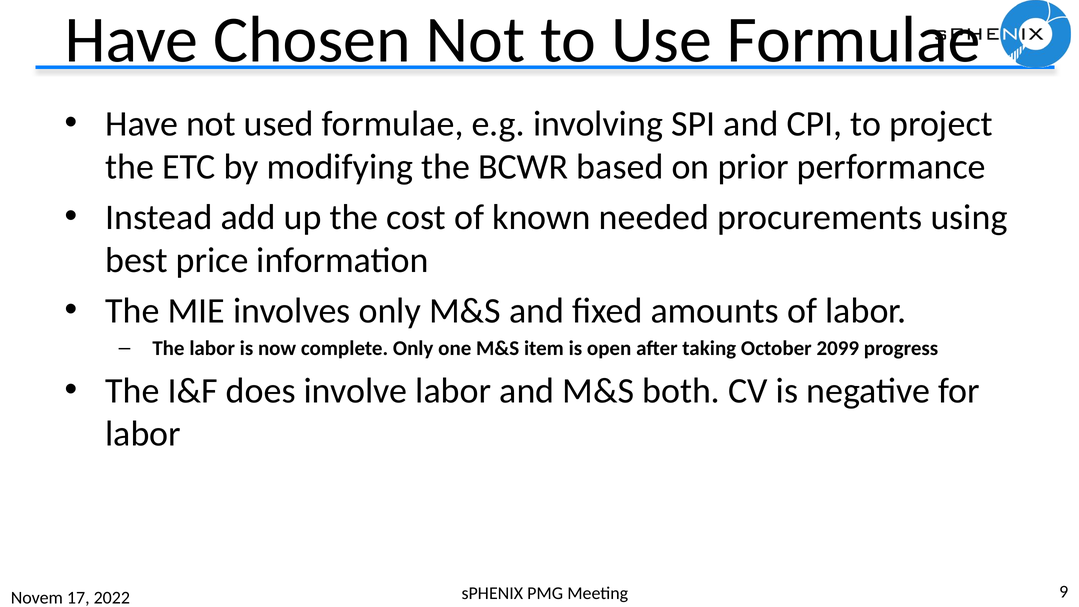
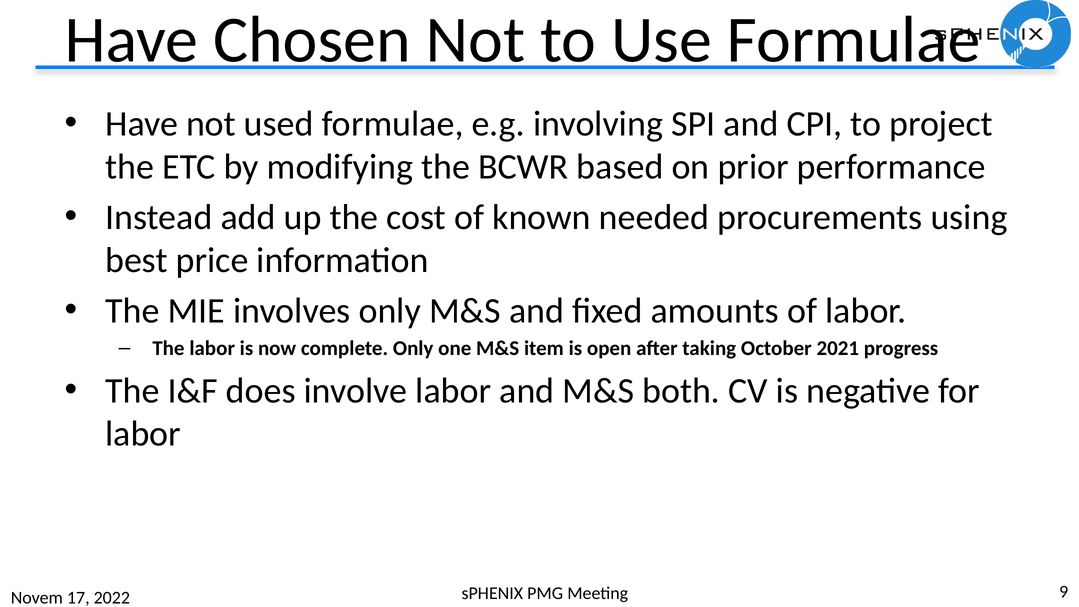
2099: 2099 -> 2021
